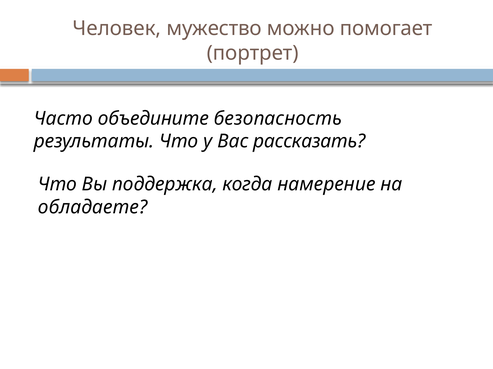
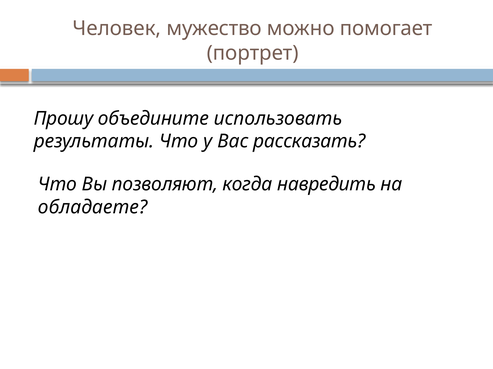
Часто: Часто -> Прошу
безопасность: безопасность -> использовать
поддержка: поддержка -> позволяют
намерение: намерение -> навредить
